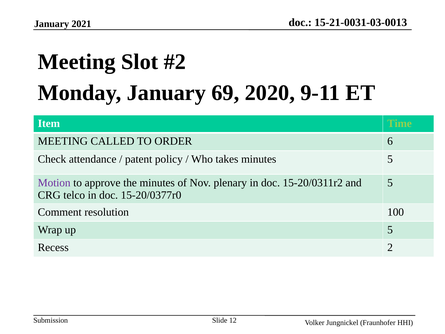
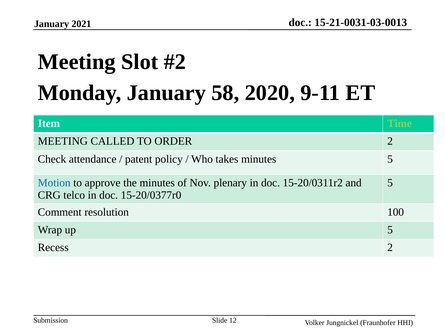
69: 69 -> 58
ORDER 6: 6 -> 2
Motion colour: purple -> blue
